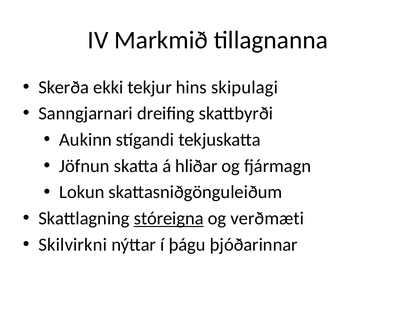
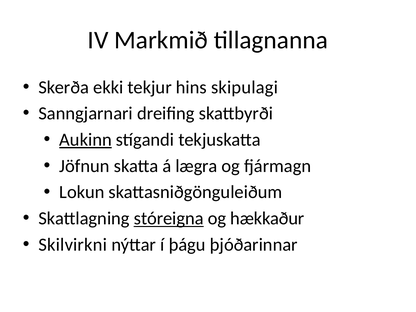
Aukinn underline: none -> present
hliðar: hliðar -> lægra
verðmæti: verðmæti -> hækkaður
